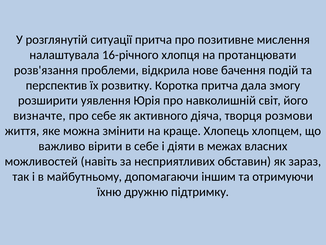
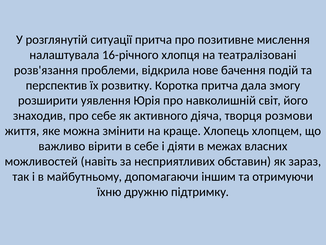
протанцювати: протанцювати -> театралізовані
визначте: визначте -> знаходив
